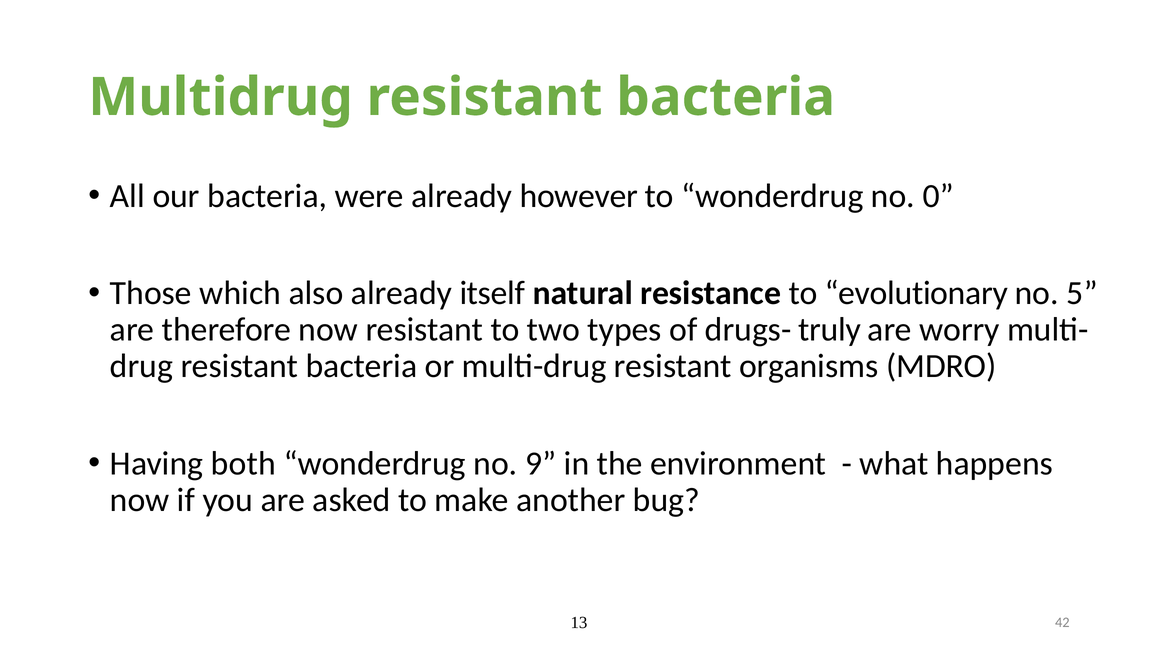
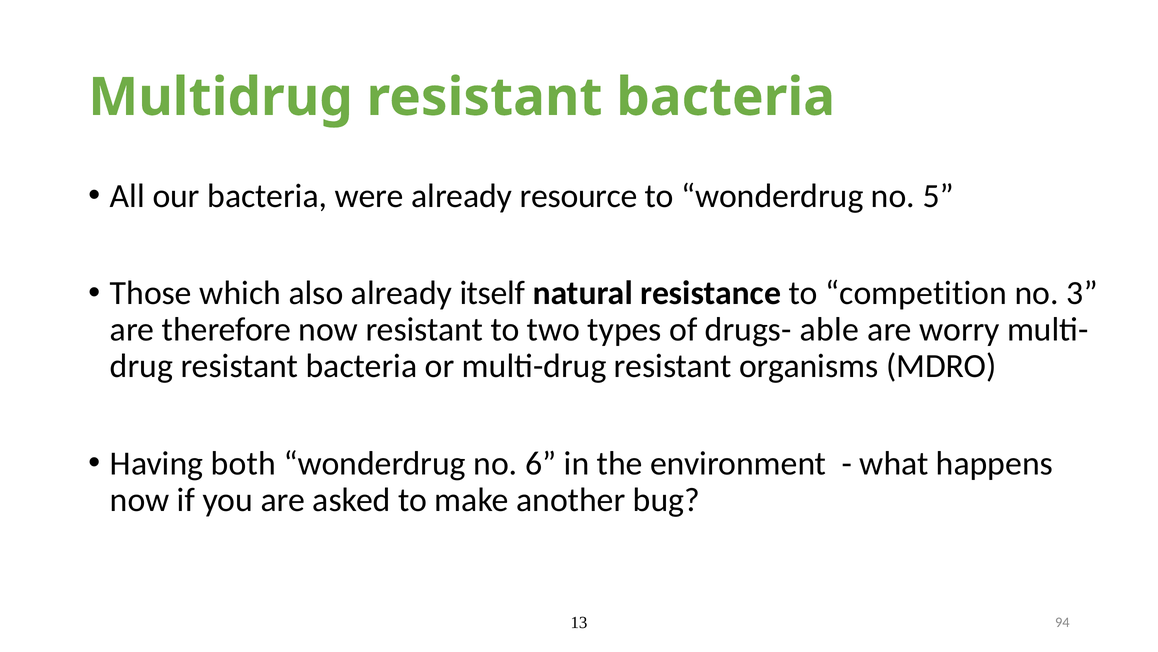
however: however -> resource
0: 0 -> 5
evolutionary: evolutionary -> competition
5: 5 -> 3
truly: truly -> able
9: 9 -> 6
42: 42 -> 94
